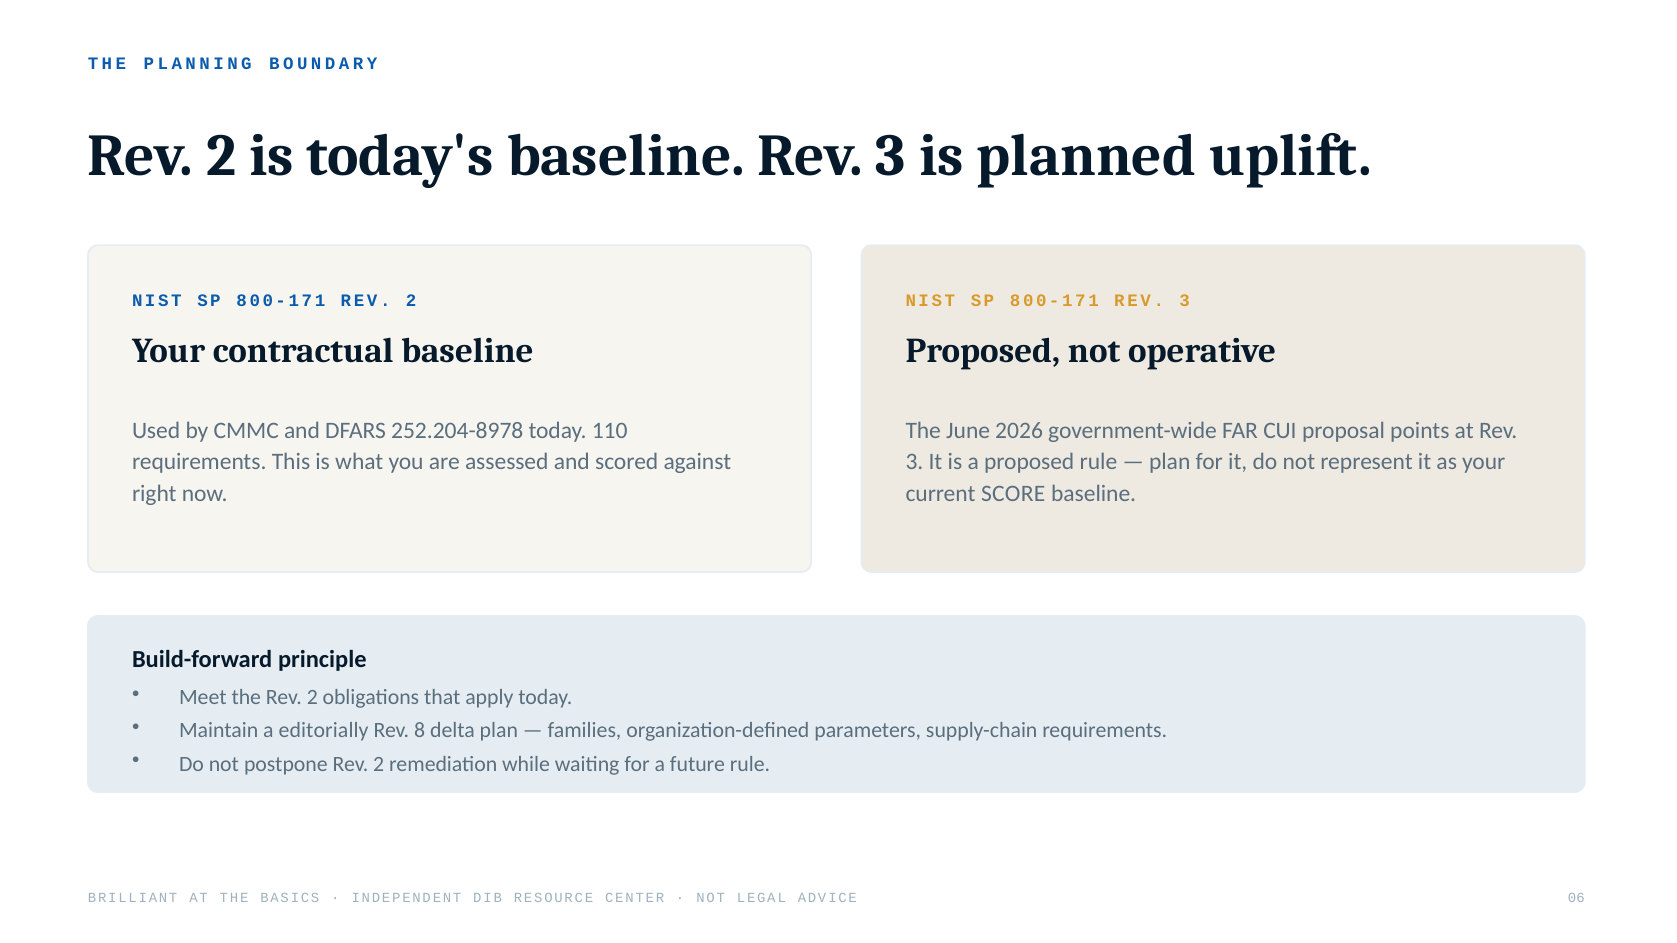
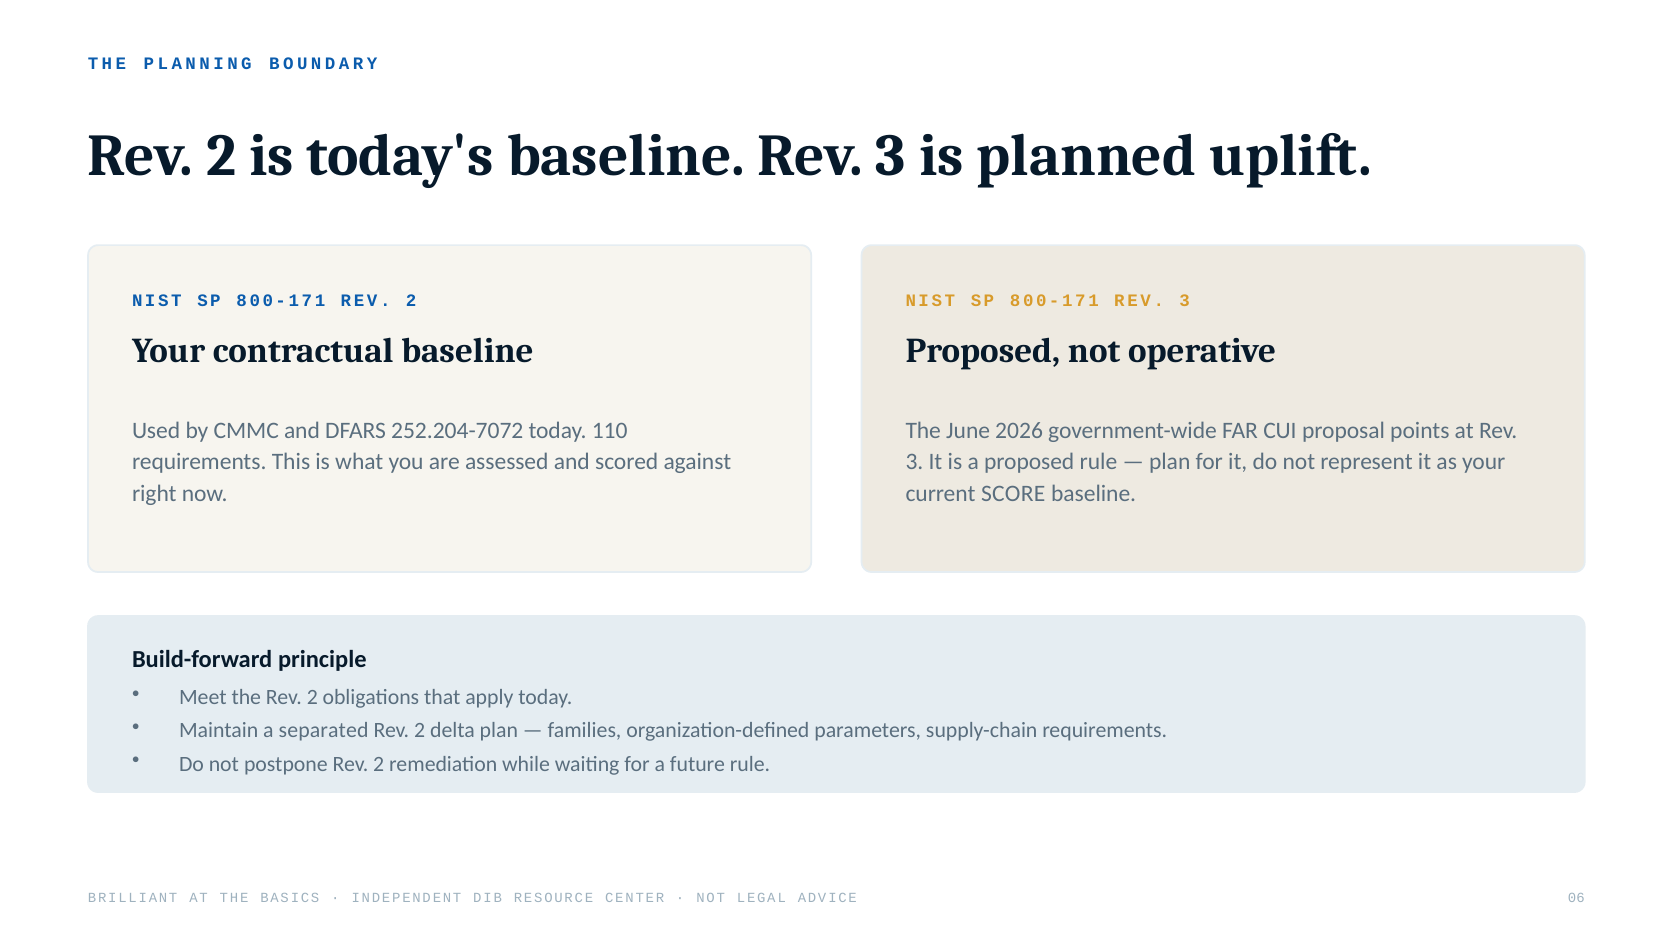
252.204-8978: 252.204-8978 -> 252.204-7072
editorially: editorially -> separated
8 at (420, 731): 8 -> 2
